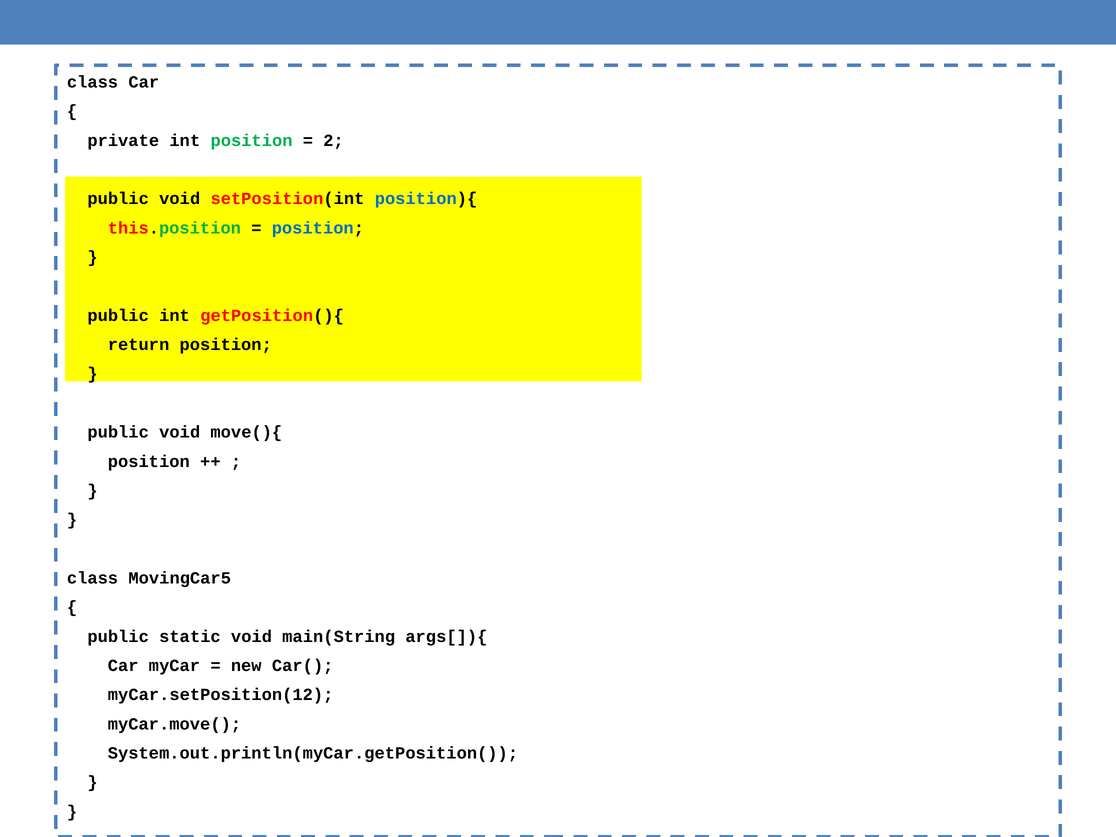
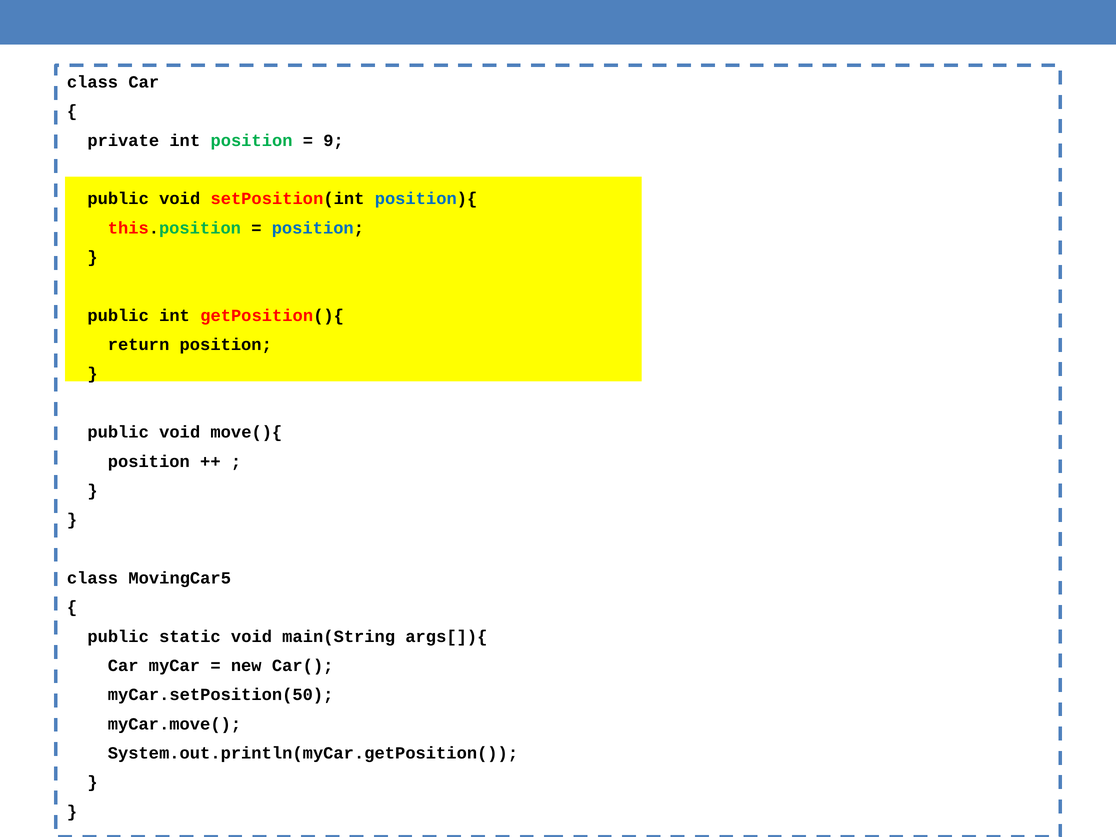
2: 2 -> 9
myCar.setPosition(12: myCar.setPosition(12 -> myCar.setPosition(50
